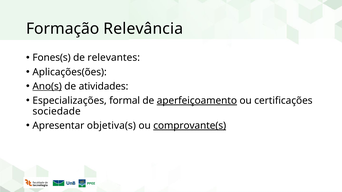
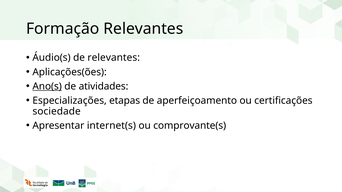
Formação Relevância: Relevância -> Relevantes
Fones(s: Fones(s -> Áudio(s
formal: formal -> etapas
aperfeiçoamento underline: present -> none
objetiva(s: objetiva(s -> internet(s
comprovante(s underline: present -> none
